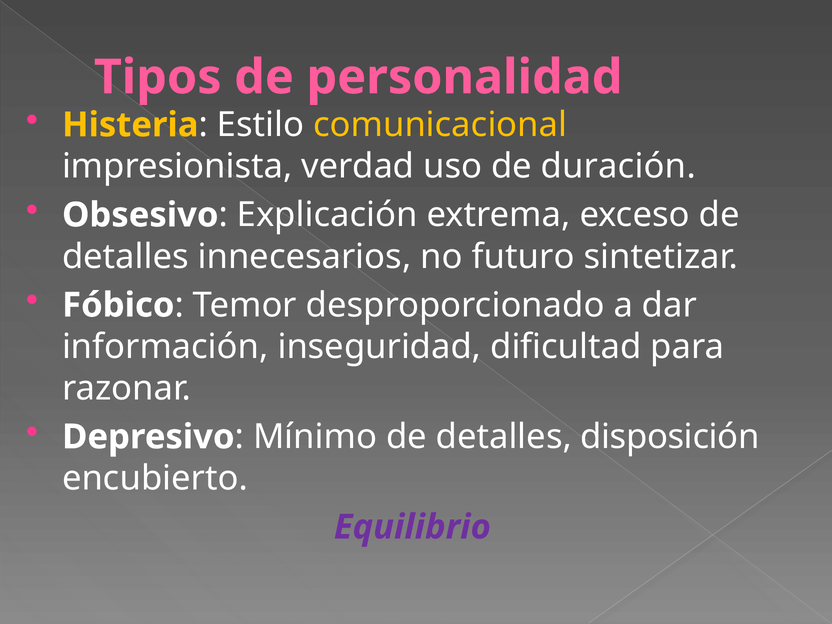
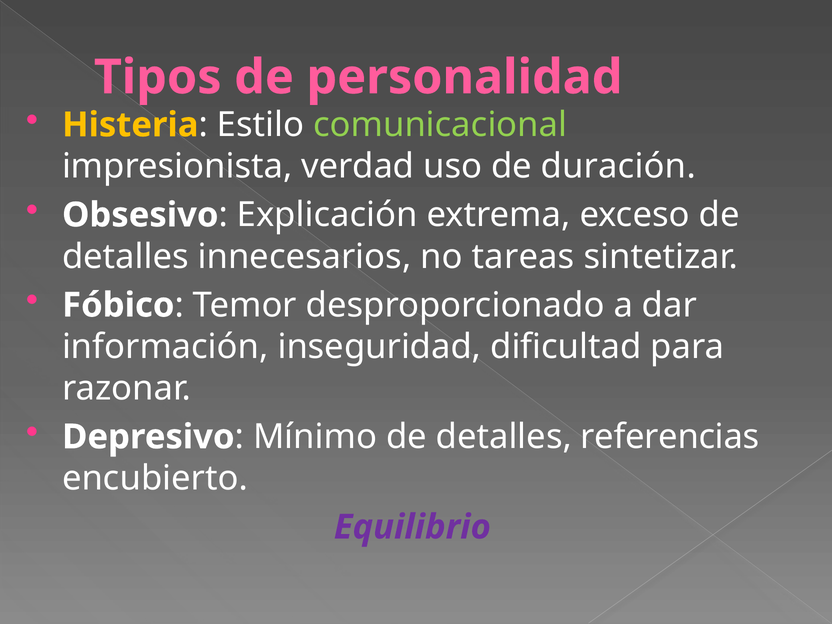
comunicacional colour: yellow -> light green
futuro: futuro -> tareas
disposición: disposición -> referencias
